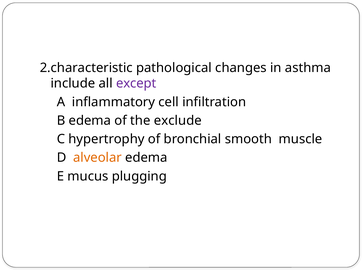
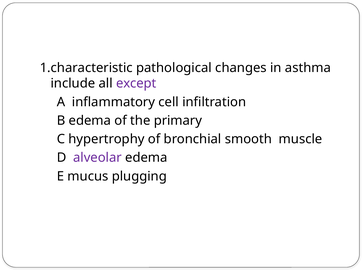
2.characteristic: 2.characteristic -> 1.characteristic
exclude: exclude -> primary
alveolar colour: orange -> purple
